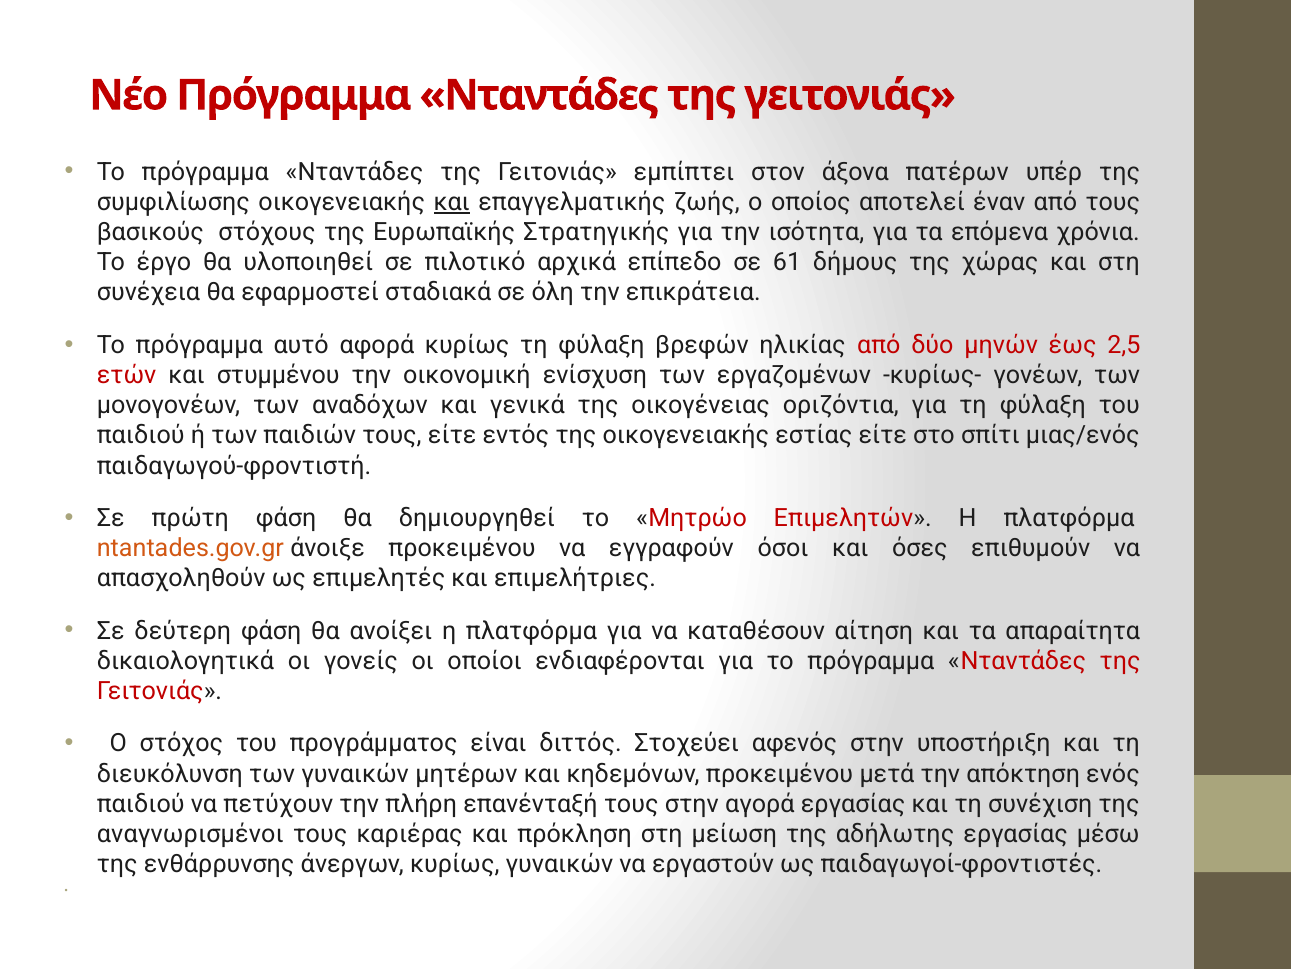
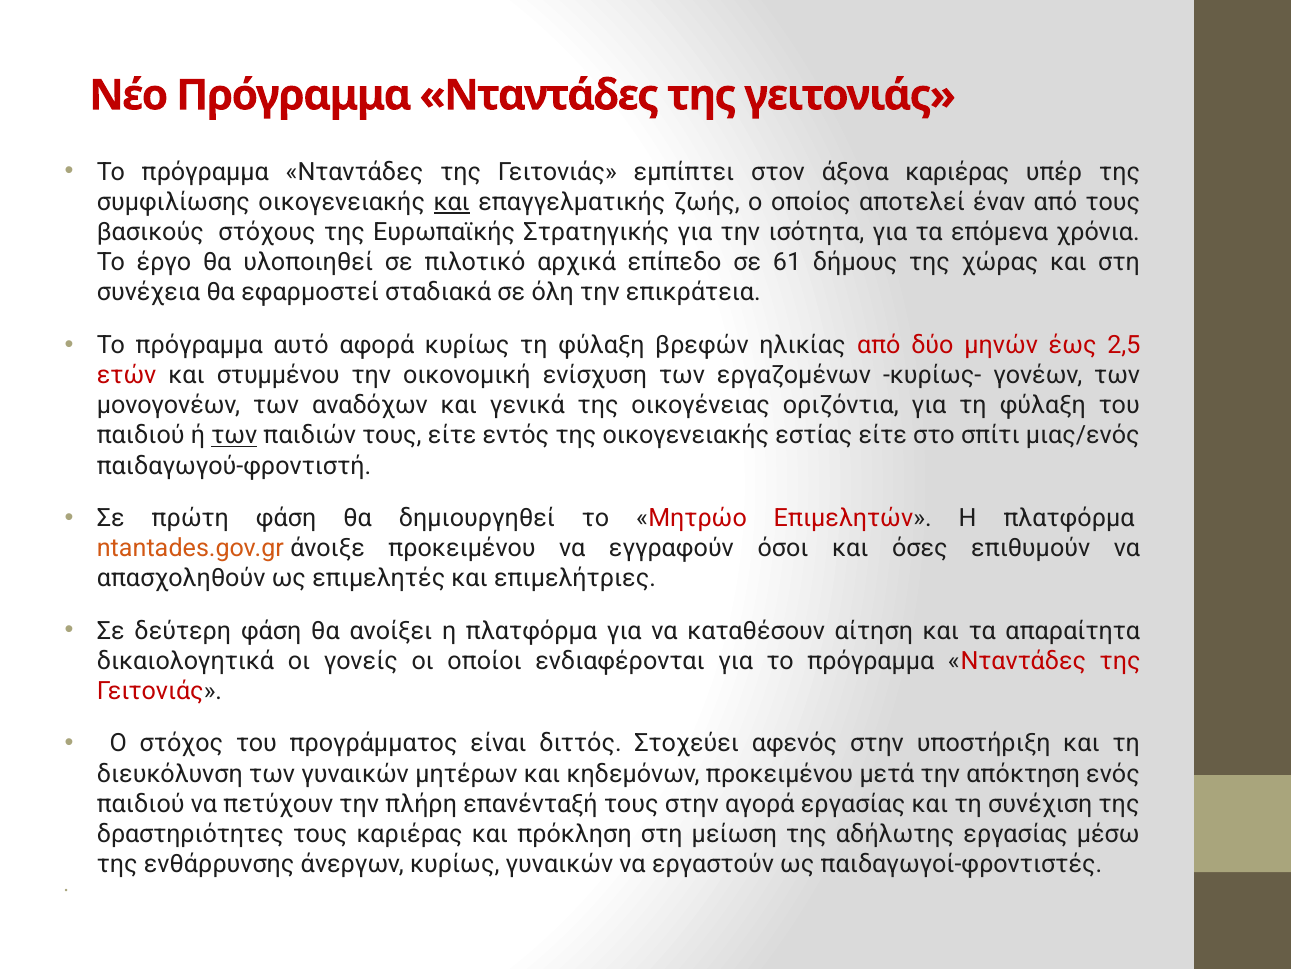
άξονα πατέρων: πατέρων -> καριέρας
των at (234, 435) underline: none -> present
αναγνωρισμένοι: αναγνωρισμένοι -> δραστηριότητες
